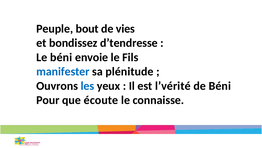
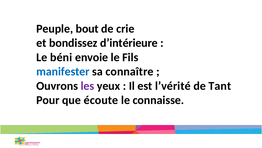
vies: vies -> crie
d’tendresse: d’tendresse -> d’intérieure
plénitude: plénitude -> connaître
les colour: blue -> purple
de Béni: Béni -> Tant
